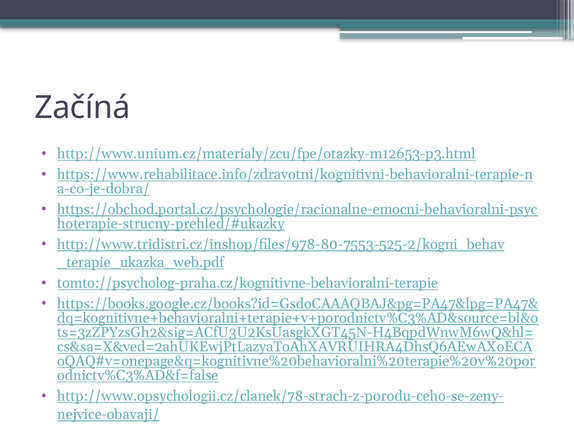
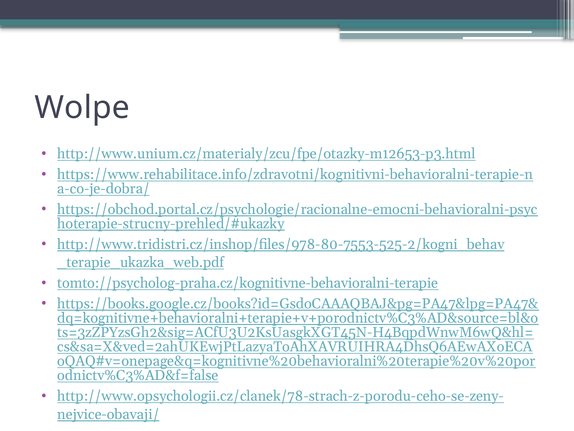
Začíná: Začíná -> Wolpe
